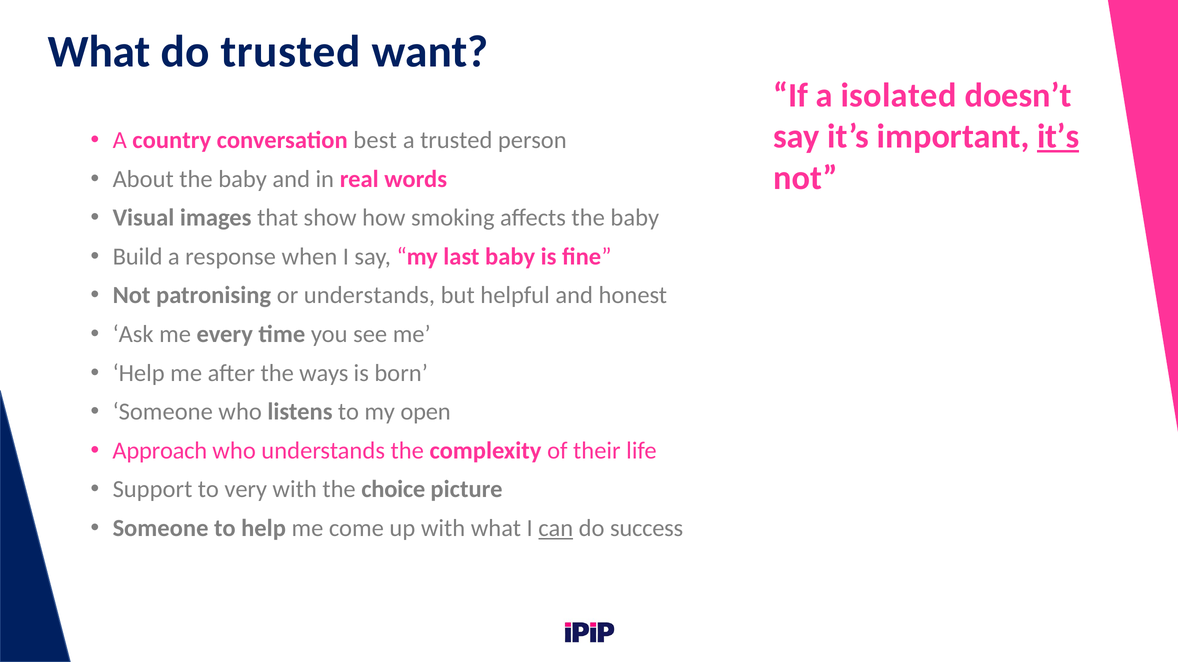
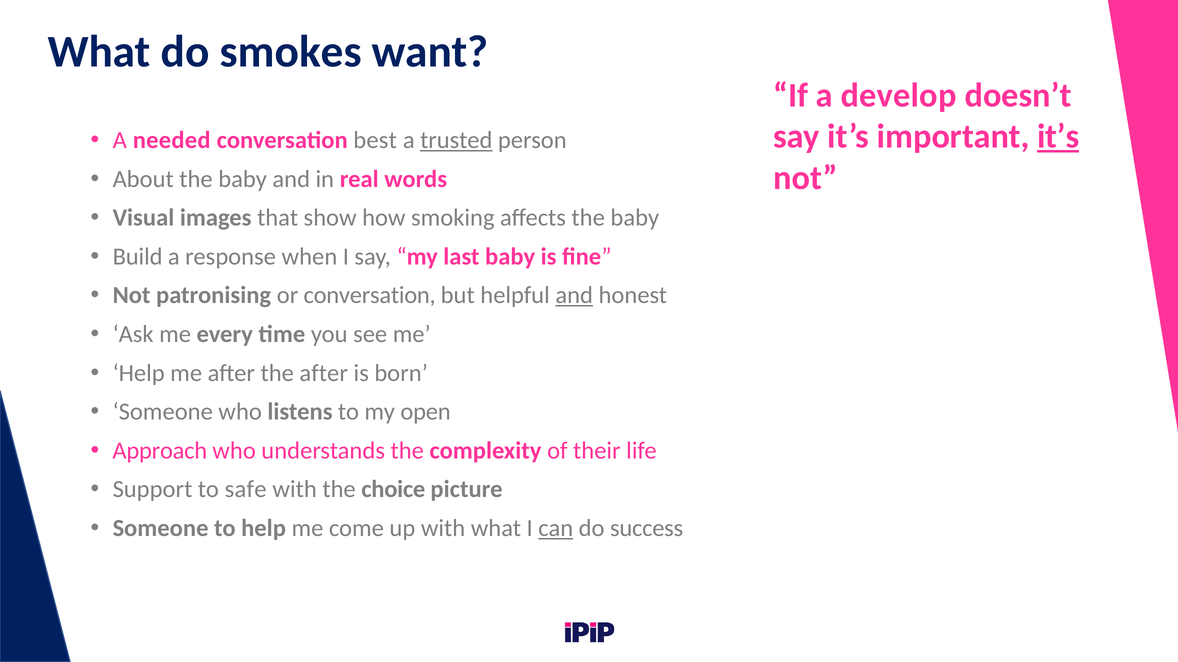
do trusted: trusted -> smokes
isolated: isolated -> develop
country: country -> needed
trusted at (456, 140) underline: none -> present
or understands: understands -> conversation
and at (574, 296) underline: none -> present
the ways: ways -> after
very: very -> safe
